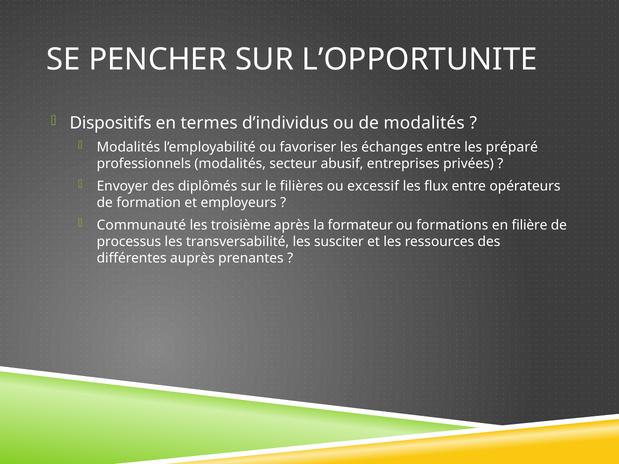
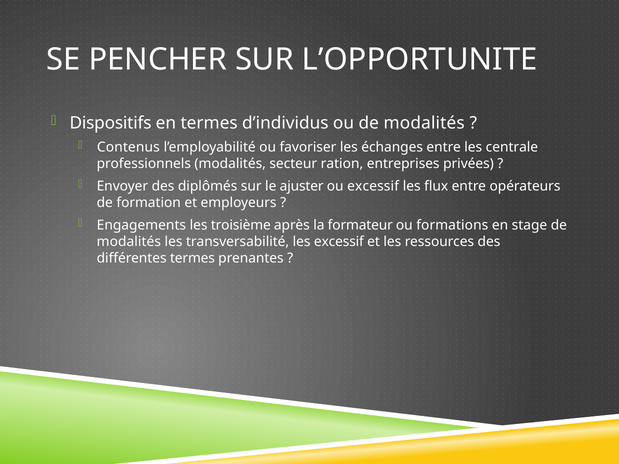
Modalités at (128, 147): Modalités -> Contenus
préparé: préparé -> centrale
abusif: abusif -> ration
filières: filières -> ajuster
Communauté: Communauté -> Engagements
filière: filière -> stage
processus at (129, 242): processus -> modalités
les susciter: susciter -> excessif
différentes auprès: auprès -> termes
